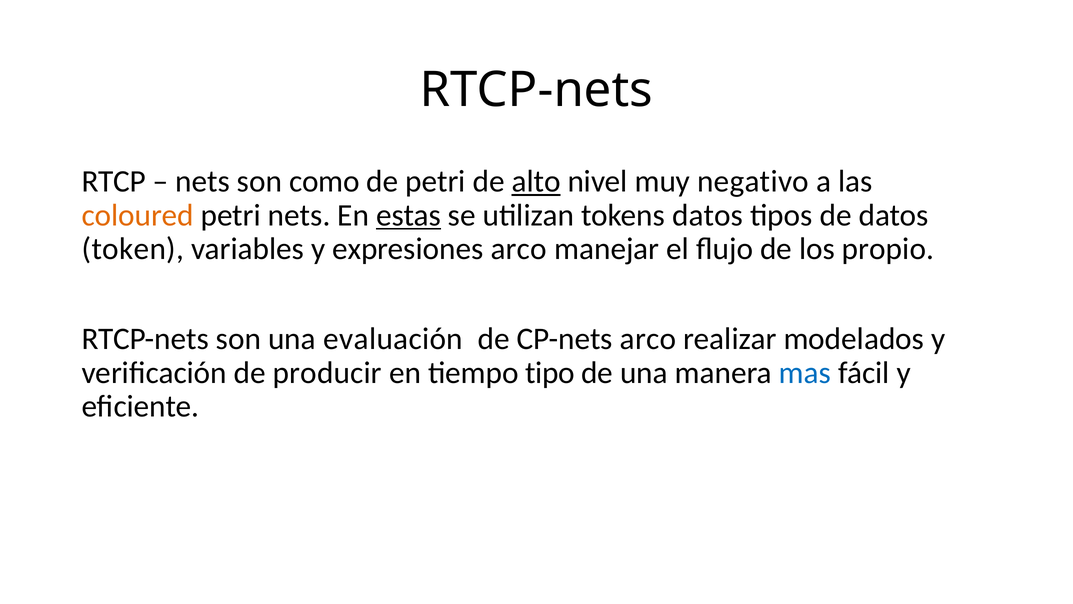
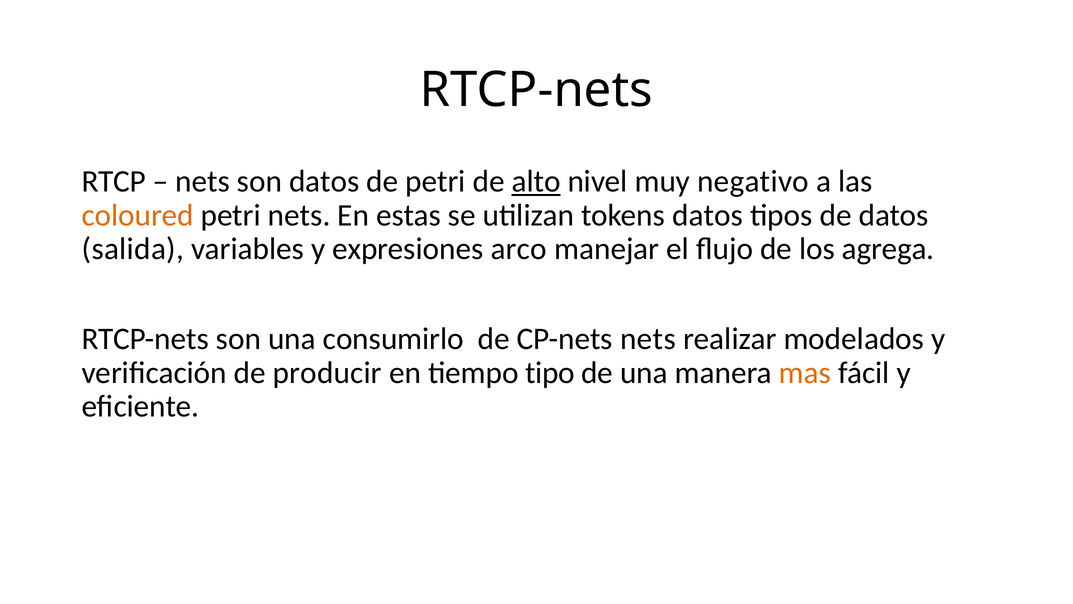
son como: como -> datos
estas underline: present -> none
token: token -> salida
propio: propio -> agrega
evaluación: evaluación -> consumirlo
CP-nets arco: arco -> nets
mas colour: blue -> orange
